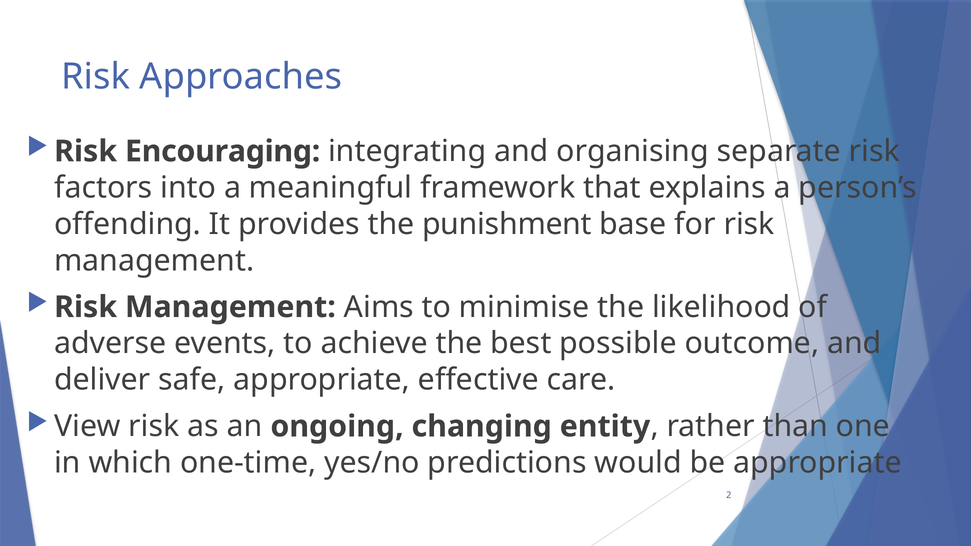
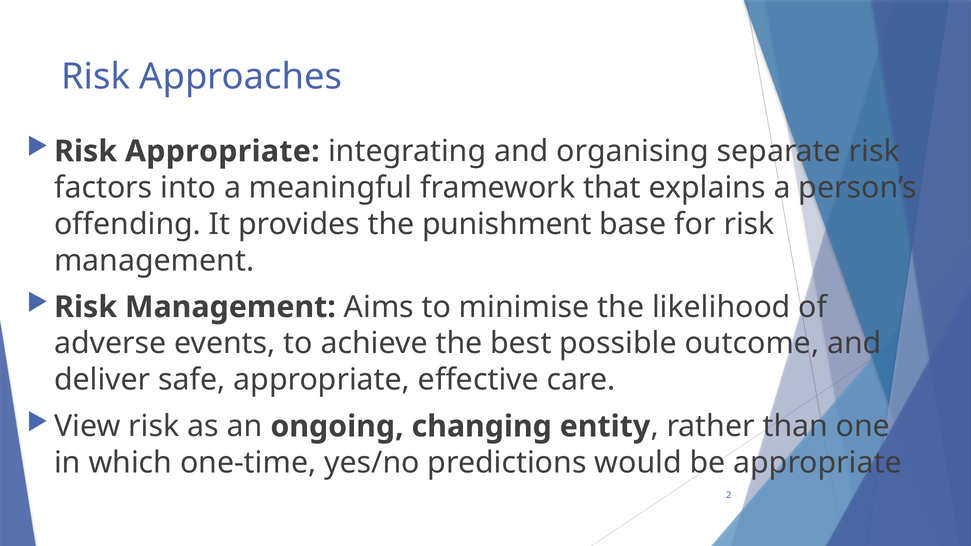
Risk Encouraging: Encouraging -> Appropriate
